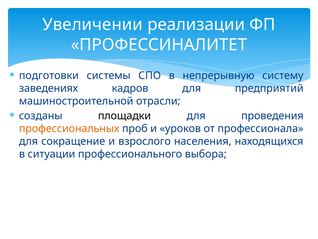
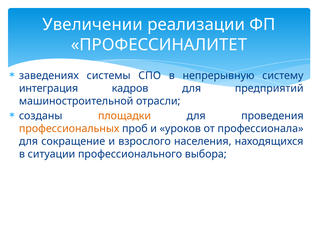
подготовки: подготовки -> заведениях
заведениях: заведениях -> интеграция
площадки colour: black -> orange
